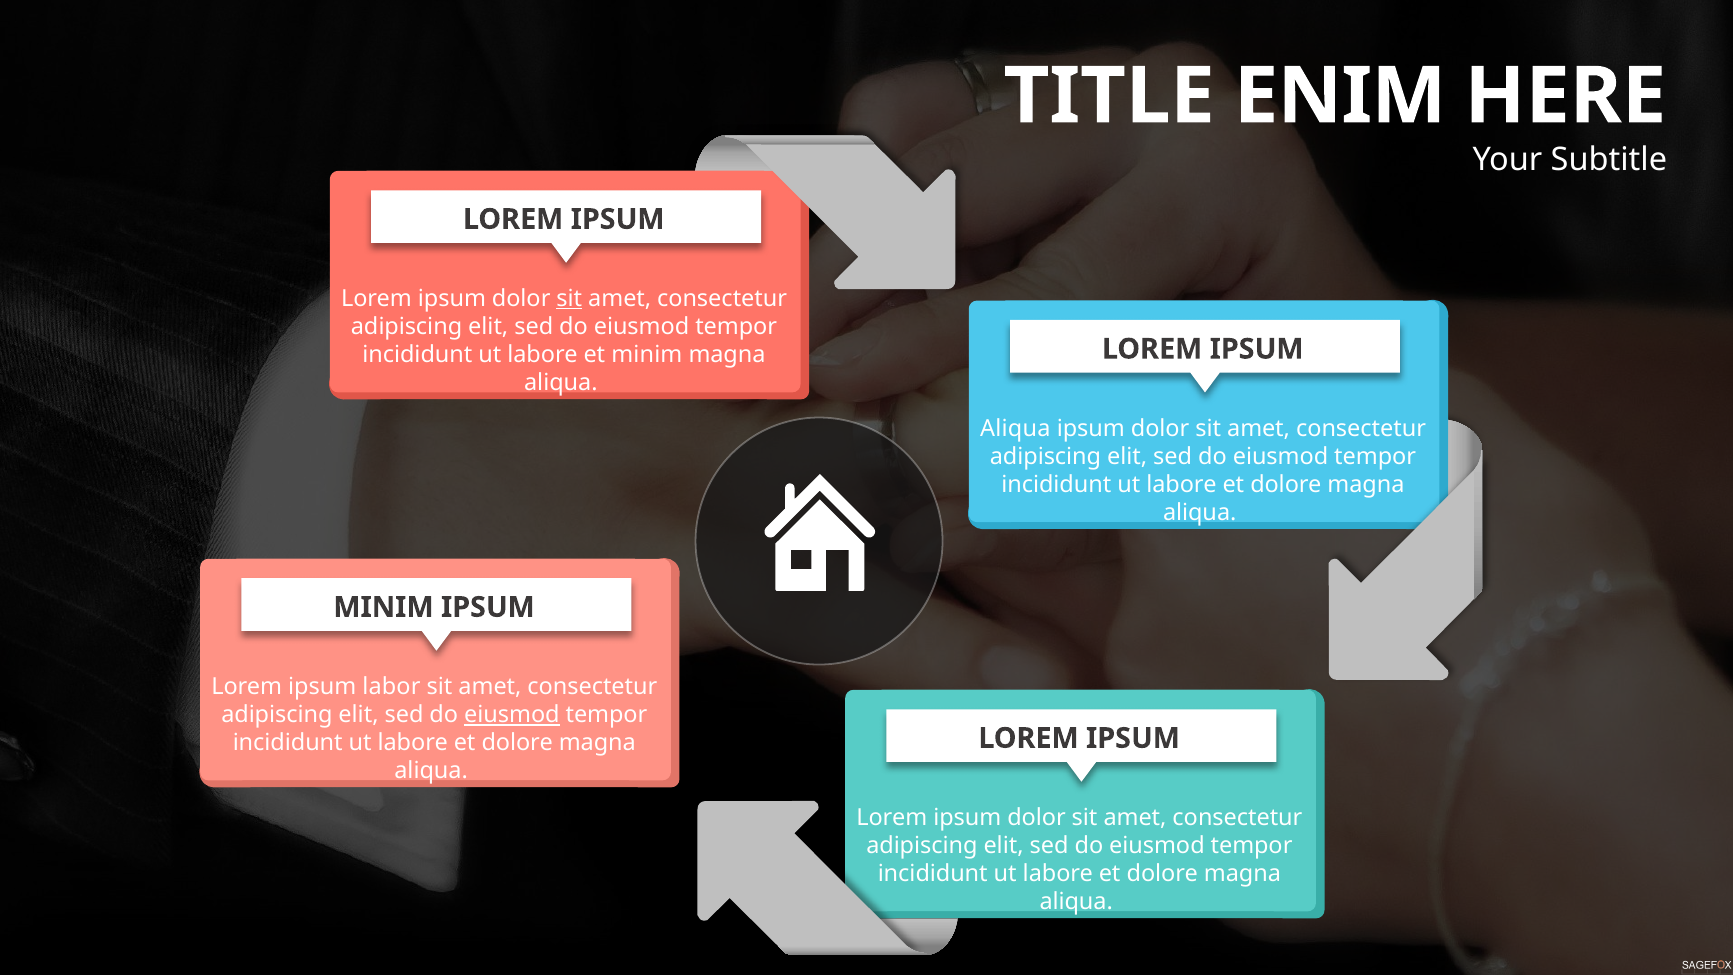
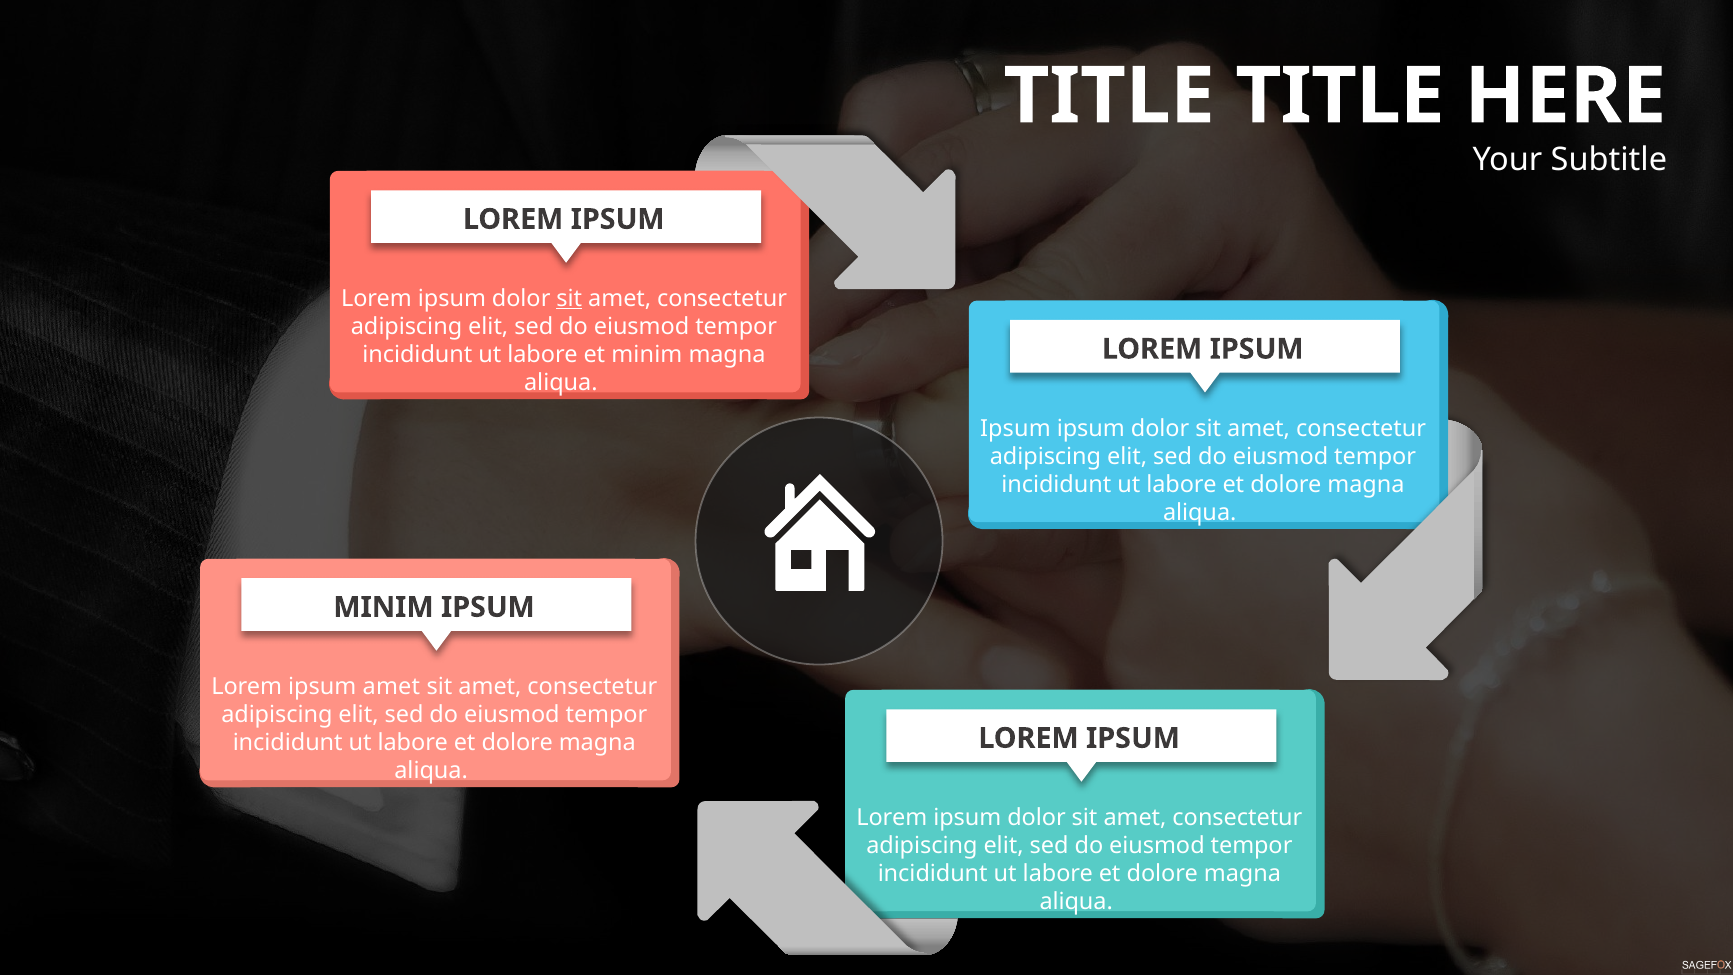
TITLE ENIM: ENIM -> TITLE
Aliqua at (1015, 428): Aliqua -> Ipsum
ipsum labor: labor -> amet
eiusmod at (512, 715) underline: present -> none
